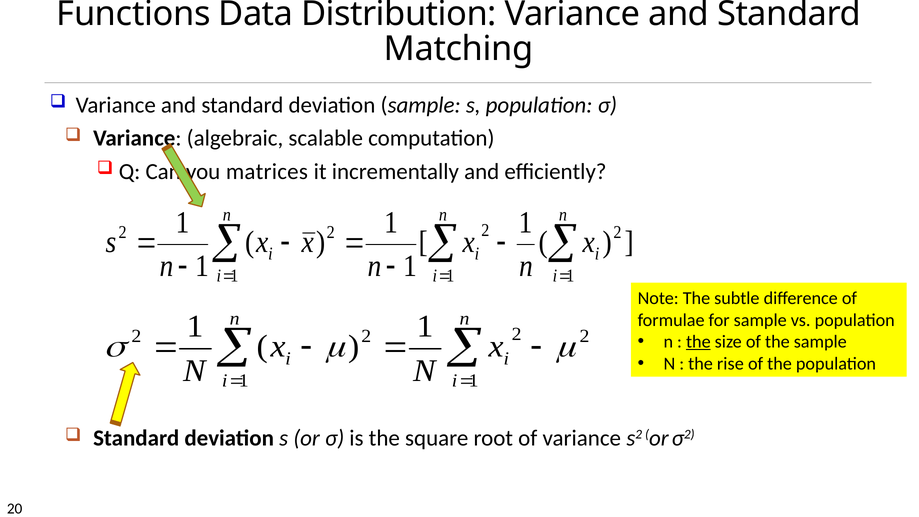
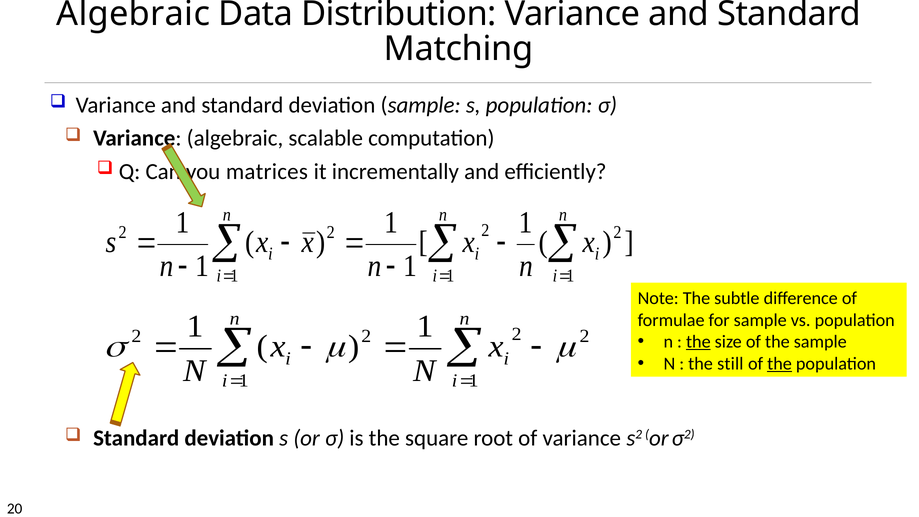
Functions at (134, 14): Functions -> Algebraic
rise: rise -> still
the at (780, 364) underline: none -> present
